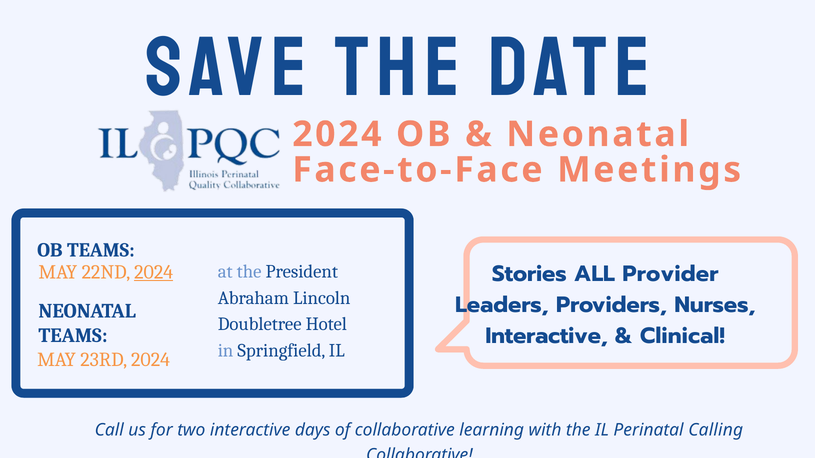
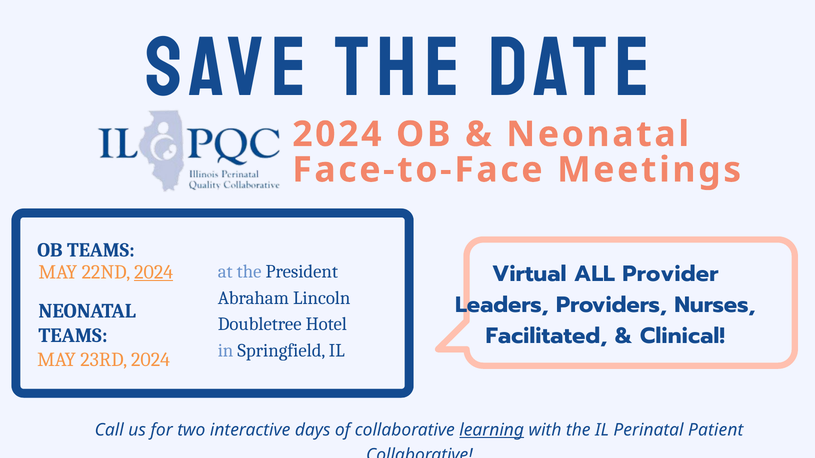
Stories: Stories -> Virtual
Interactive at (547, 336): Interactive -> Facilitated
learning underline: none -> present
Calling: Calling -> Patient
